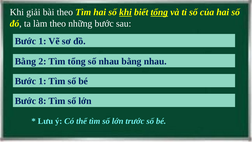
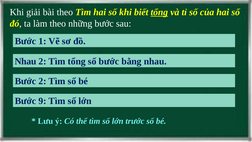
khi at (125, 12) underline: present -> none
Bằng at (25, 61): Bằng -> Nhau
số nhau: nhau -> bước
1 at (42, 81): 1 -> 2
8: 8 -> 9
